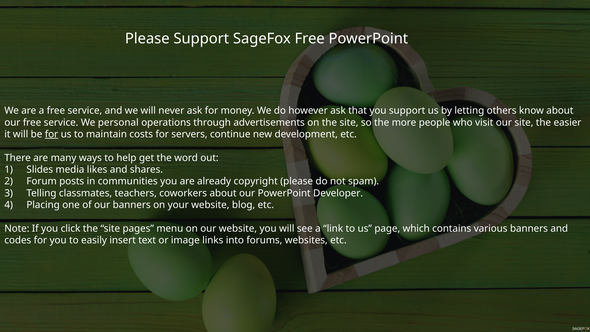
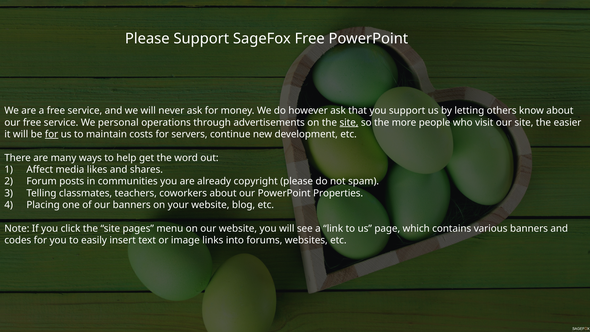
site at (349, 122) underline: none -> present
Slides: Slides -> Affect
Developer: Developer -> Properties
